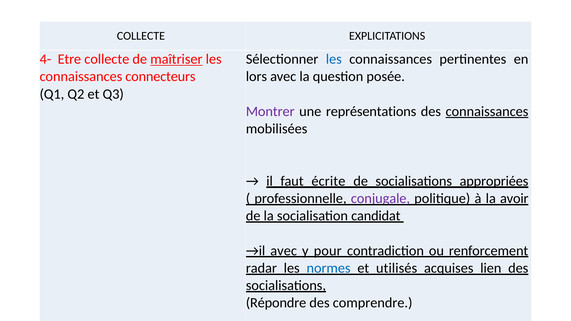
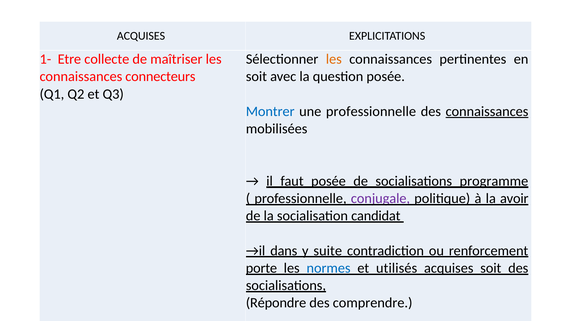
COLLECTE at (141, 36): COLLECTE -> ACQUISES
4-: 4- -> 1-
maîtriser underline: present -> none
les at (334, 59) colour: blue -> orange
lors at (256, 77): lors -> soit
Montrer colour: purple -> blue
une représentations: représentations -> professionnelle
faut écrite: écrite -> posée
appropriées: appropriées -> programme
→il avec: avec -> dans
pour: pour -> suite
radar: radar -> porte
acquises lien: lien -> soit
